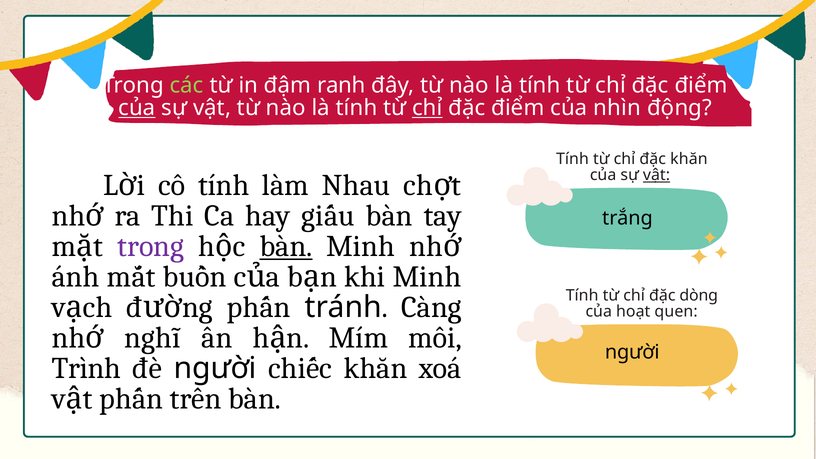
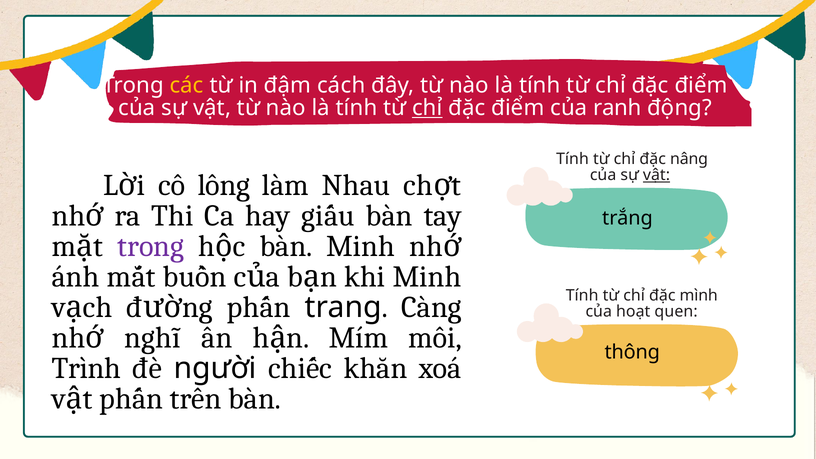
các colour: light green -> yellow
ranh: ranh -> cách
của at (137, 108) underline: present -> none
nhìn: nhìn -> ranh
đặc khăn: khăn -> nâng
cô tính: tính -> lông
bàn at (286, 246) underline: present -> none
dòng: dòng -> mình
tránh: tránh -> trang
người at (632, 352): người -> thông
